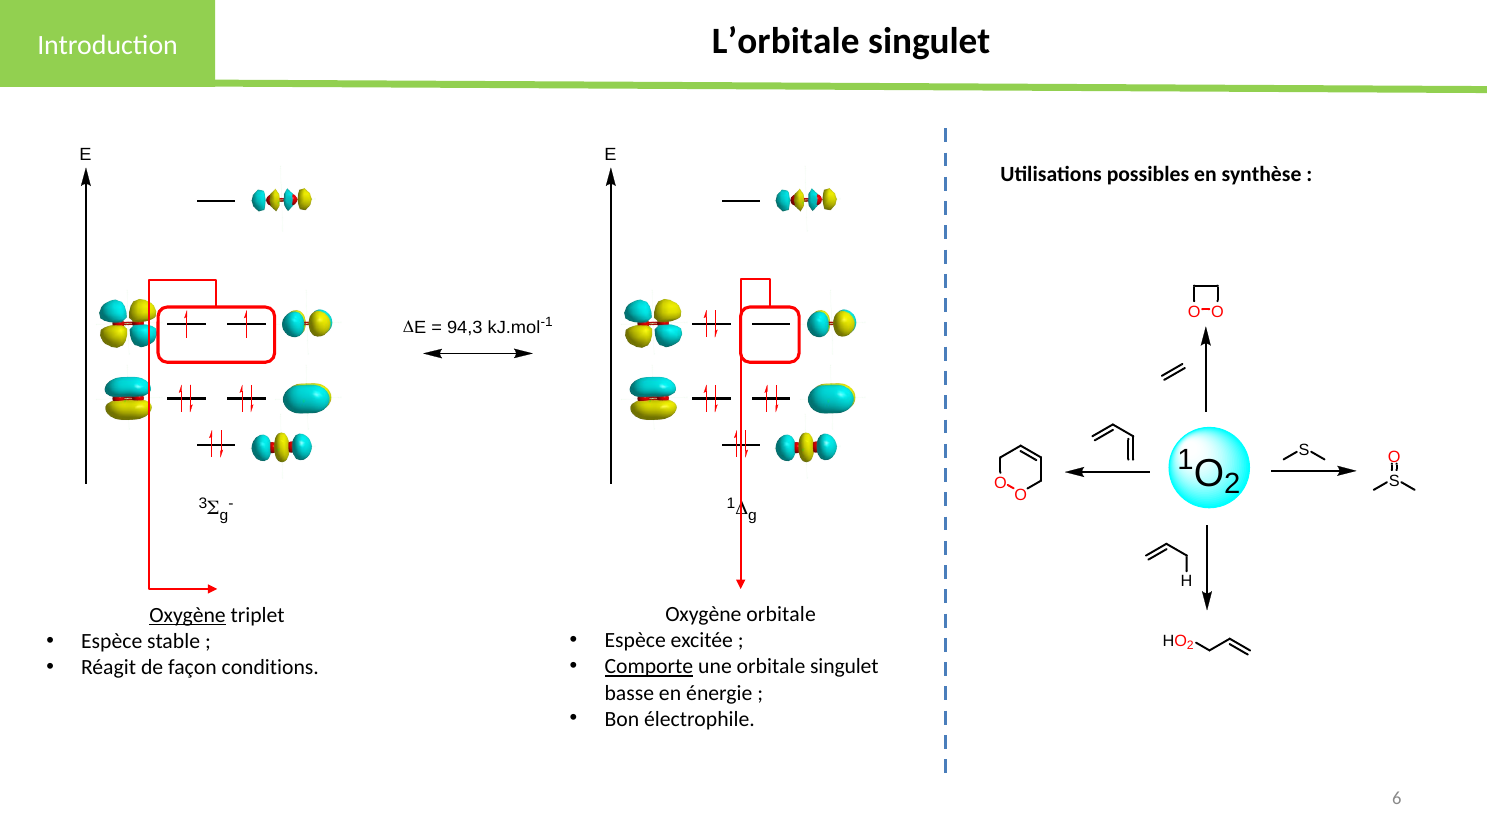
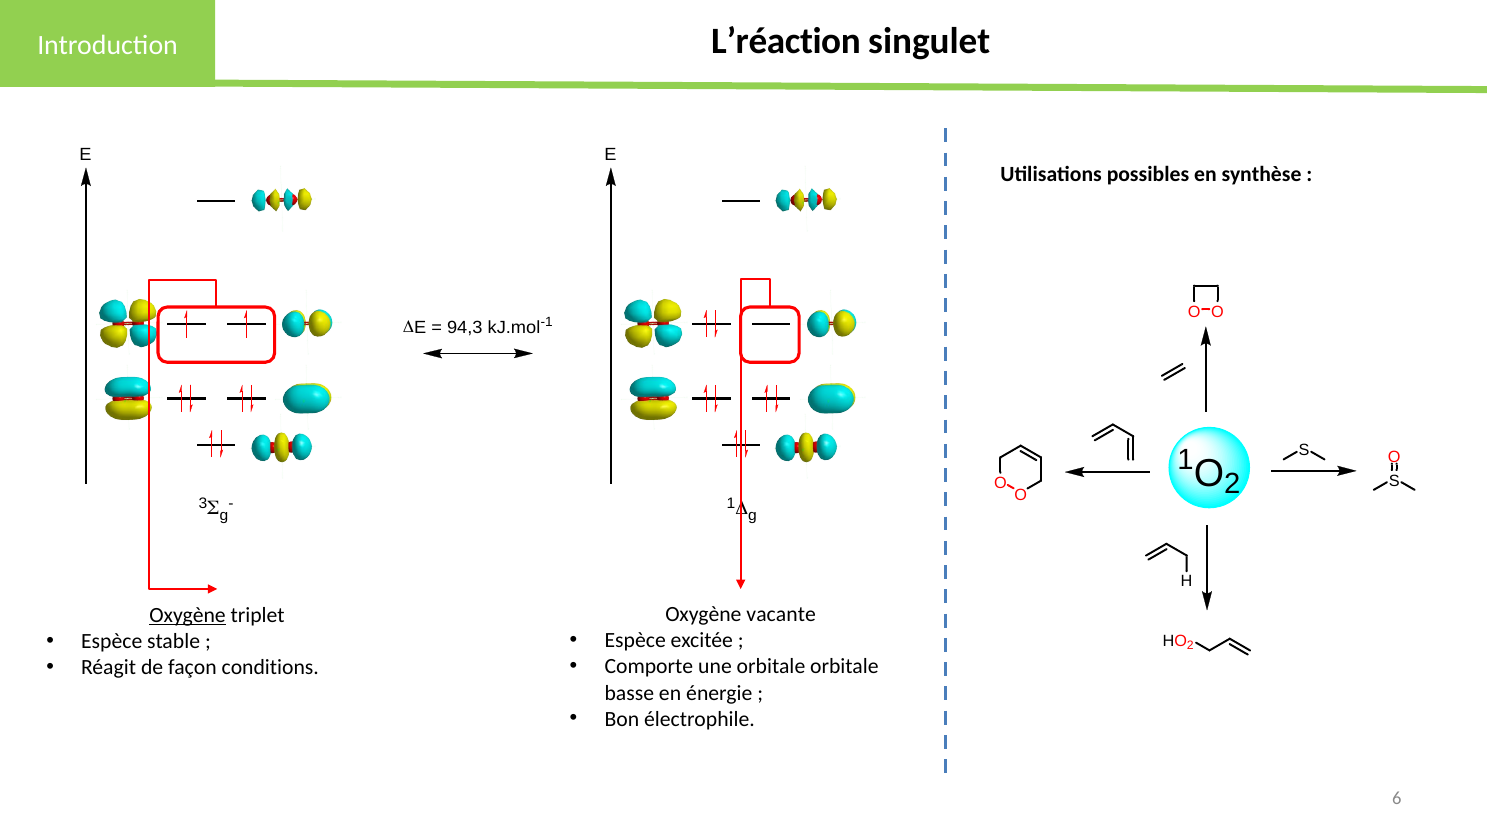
L’orbitale: L’orbitale -> L’réaction
Oxygène orbitale: orbitale -> vacante
Comporte underline: present -> none
orbitale singulet: singulet -> orbitale
